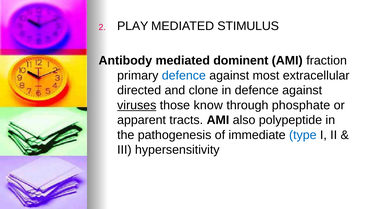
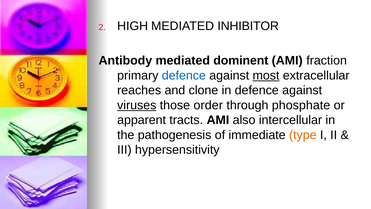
PLAY: PLAY -> HIGH
STIMULUS: STIMULUS -> INHIBITOR
most underline: none -> present
directed: directed -> reaches
know: know -> order
polypeptide: polypeptide -> intercellular
type colour: blue -> orange
